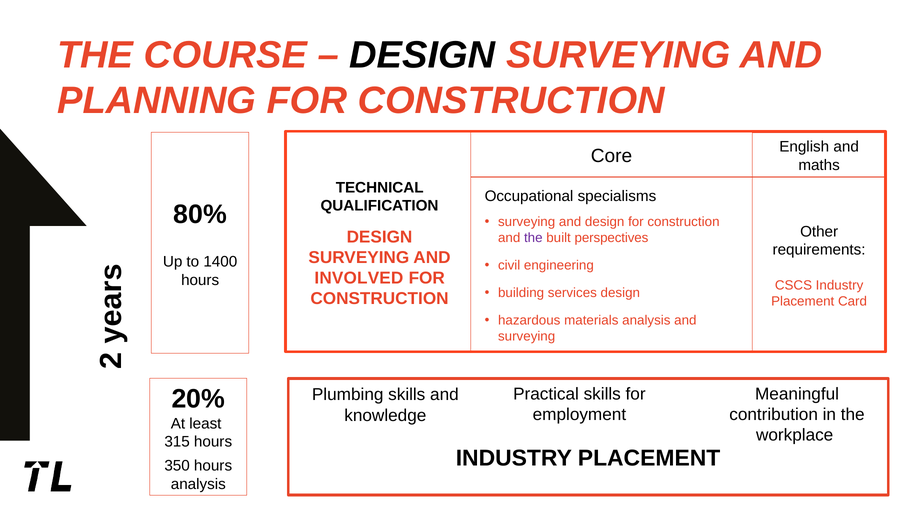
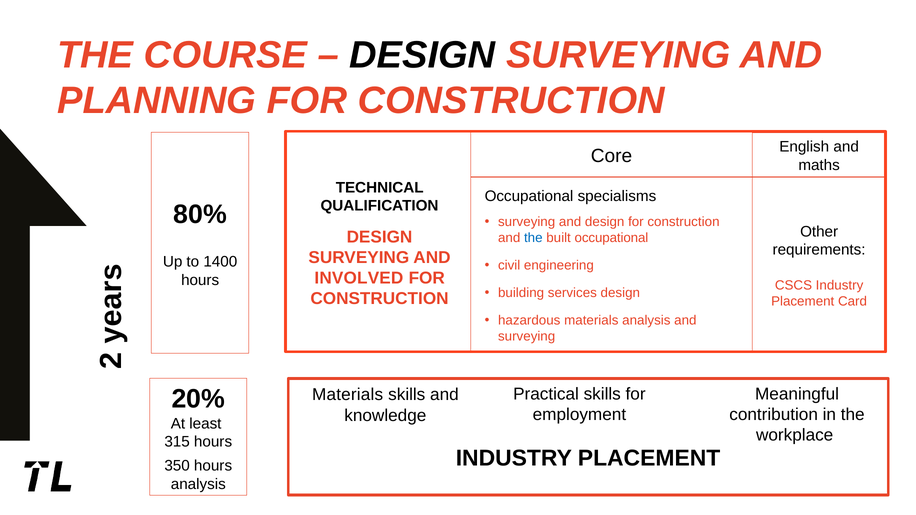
the at (533, 238) colour: purple -> blue
built perspectives: perspectives -> occupational
Plumbing at (348, 395): Plumbing -> Materials
